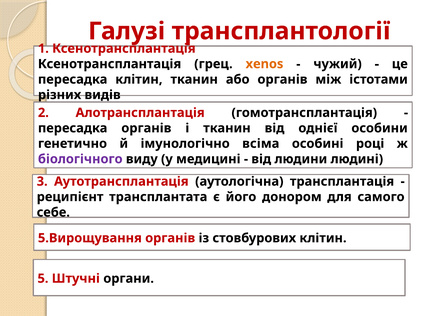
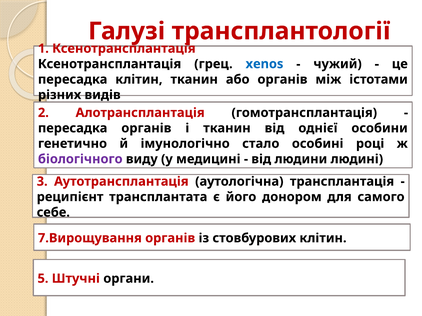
xenos colour: orange -> blue
всіма: всіма -> стало
5.Вирощування: 5.Вирощування -> 7.Вирощування
